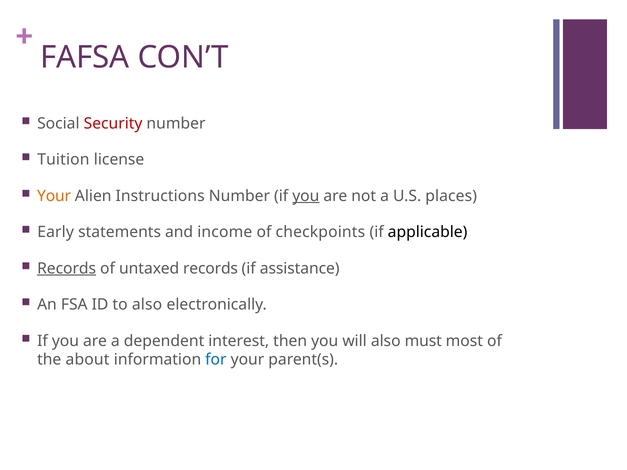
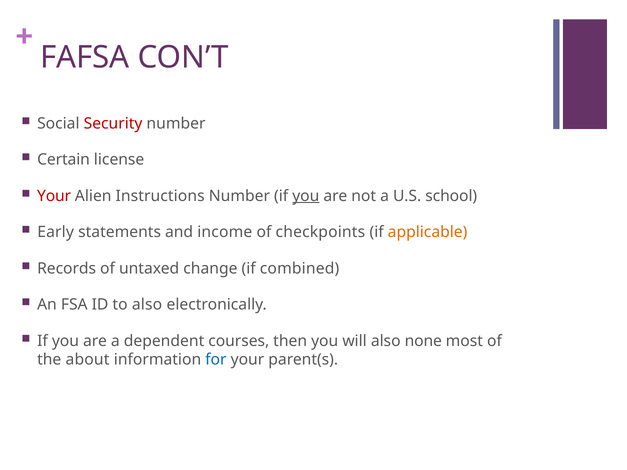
Tuition: Tuition -> Certain
Your at (54, 196) colour: orange -> red
places: places -> school
applicable colour: black -> orange
Records at (67, 269) underline: present -> none
untaxed records: records -> change
assistance: assistance -> combined
interest: interest -> courses
must: must -> none
